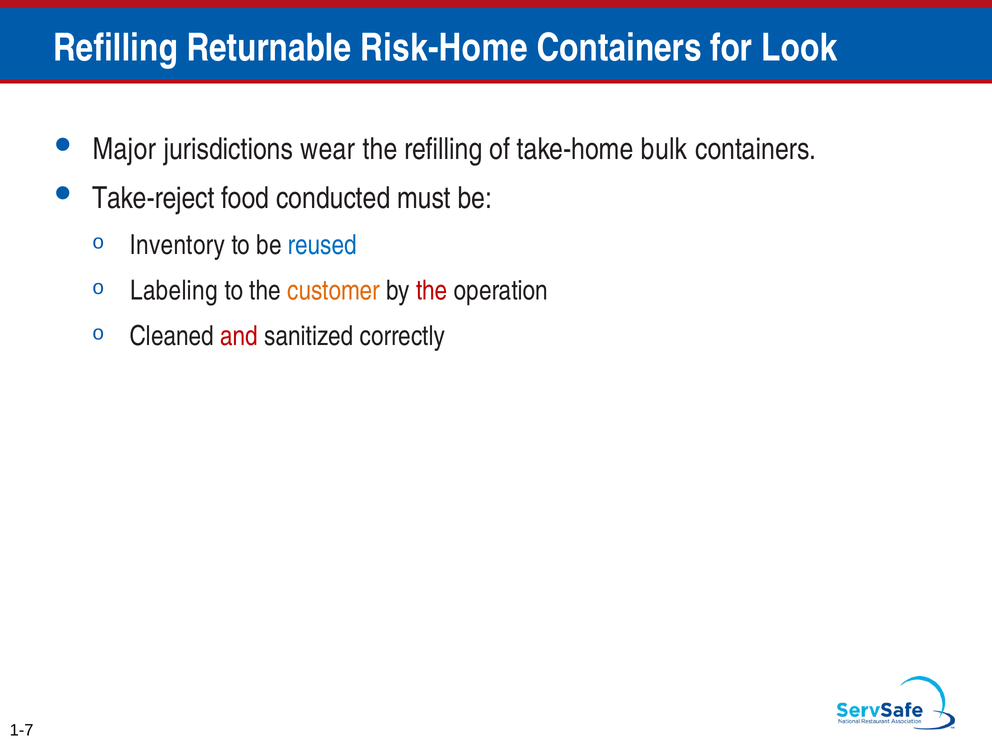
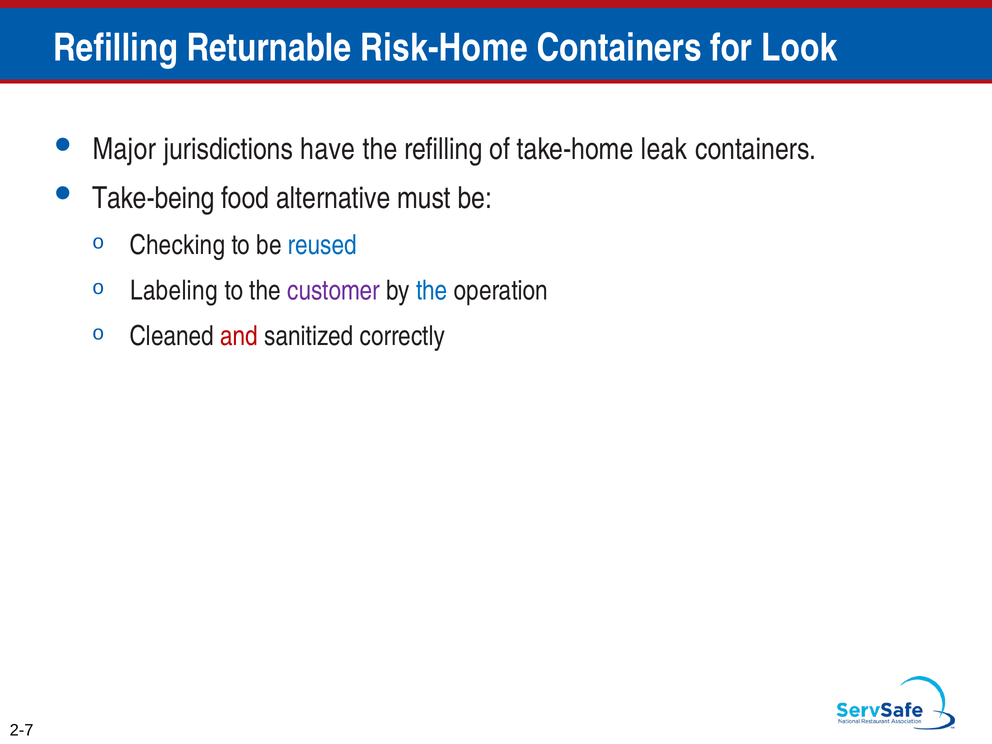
wear: wear -> have
bulk: bulk -> leak
Take-reject: Take-reject -> Take-being
conducted: conducted -> alternative
Inventory: Inventory -> Checking
customer colour: orange -> purple
the at (432, 290) colour: red -> blue
1-7: 1-7 -> 2-7
